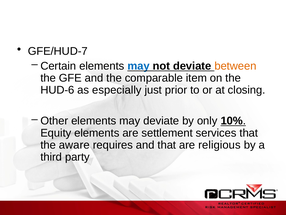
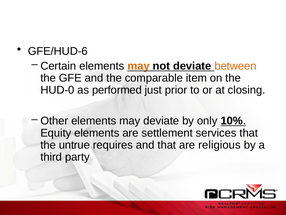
GFE/HUD-7: GFE/HUD-7 -> GFE/HUD-6
may at (139, 66) colour: blue -> orange
HUD-6: HUD-6 -> HUD-0
especially: especially -> performed
aware: aware -> untrue
